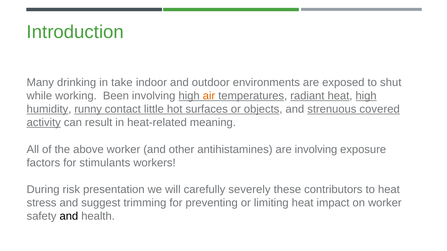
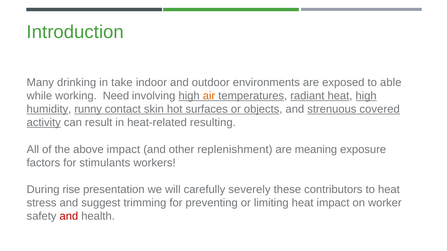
shut: shut -> able
Been: Been -> Need
little: little -> skin
meaning: meaning -> resulting
above worker: worker -> impact
antihistamines: antihistamines -> replenishment
are involving: involving -> meaning
risk: risk -> rise
and at (69, 217) colour: black -> red
